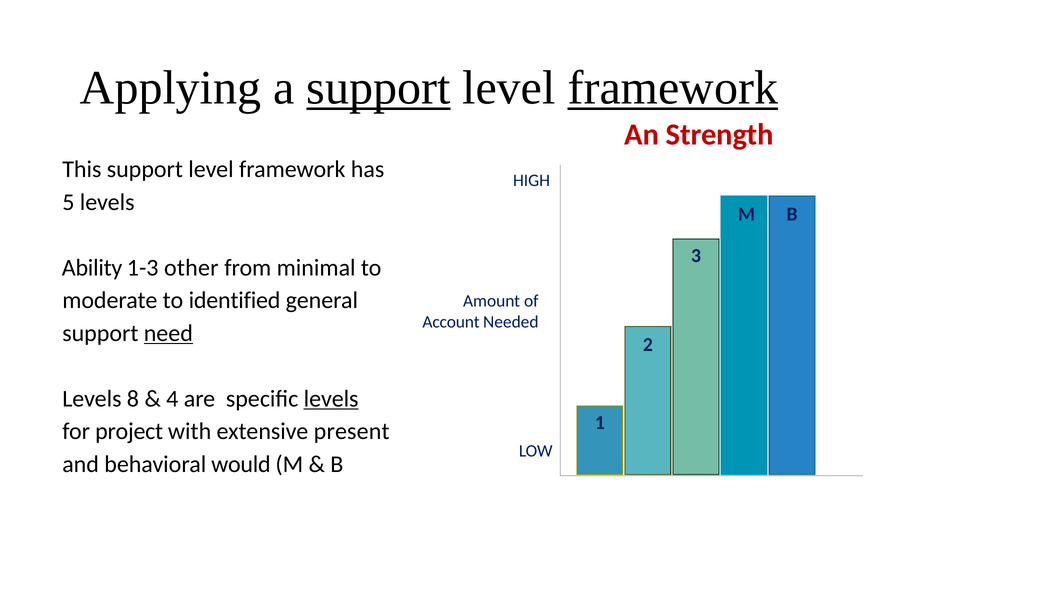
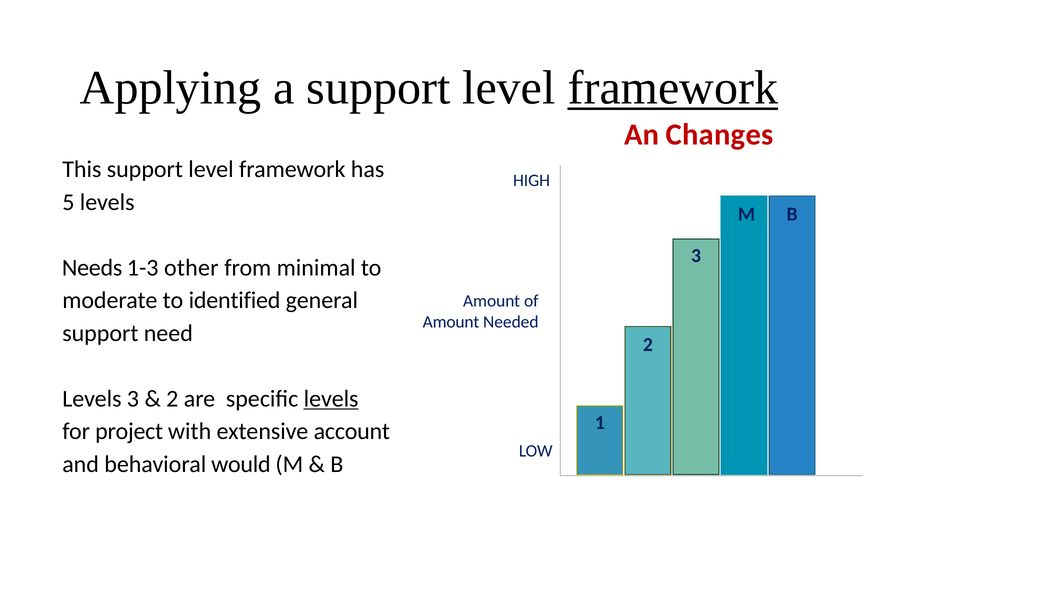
support at (378, 88) underline: present -> none
Strength: Strength -> Changes
Ability: Ability -> Needs
Account at (451, 322): Account -> Amount
need underline: present -> none
Levels 8: 8 -> 3
4 at (172, 398): 4 -> 2
present: present -> account
